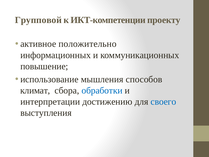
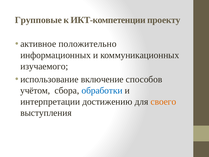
Групповой: Групповой -> Групповые
повышение: повышение -> изучаемого
мышления: мышления -> включение
климат: климат -> учётом
своего colour: blue -> orange
